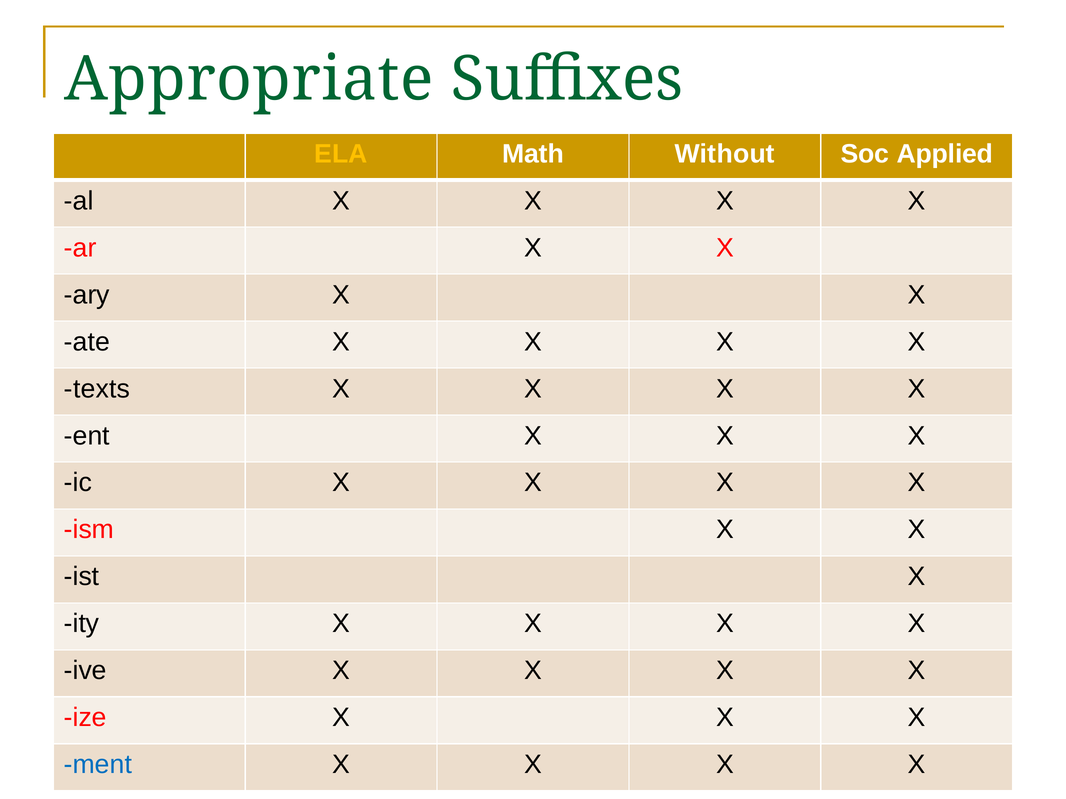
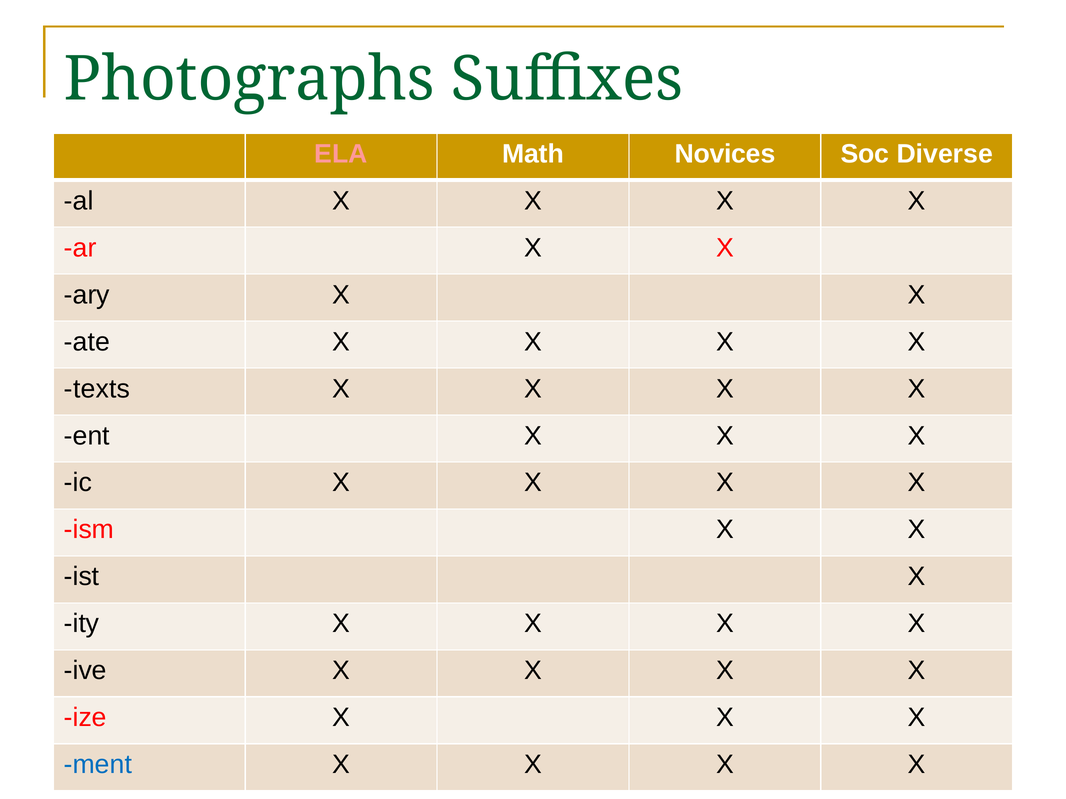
Appropriate: Appropriate -> Photographs
ELA colour: yellow -> pink
Without: Without -> Novices
Applied: Applied -> Diverse
